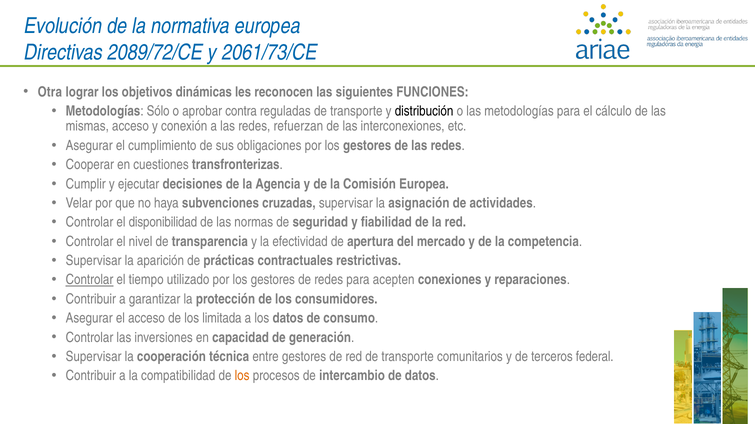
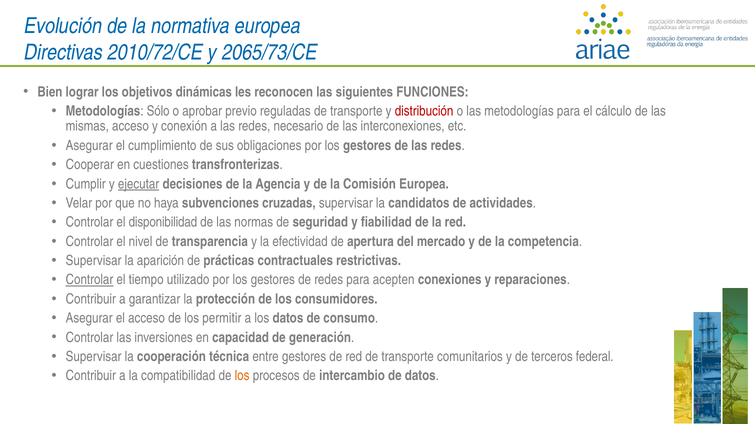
2089/72/CE: 2089/72/CE -> 2010/72/CE
2061/73/CE: 2061/73/CE -> 2065/73/CE
Otra: Otra -> Bien
contra: contra -> previo
distribución colour: black -> red
refuerzan: refuerzan -> necesario
ejecutar underline: none -> present
asignación: asignación -> candidatos
limitada: limitada -> permitir
